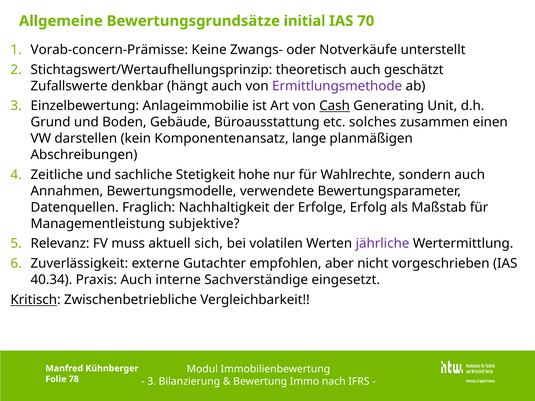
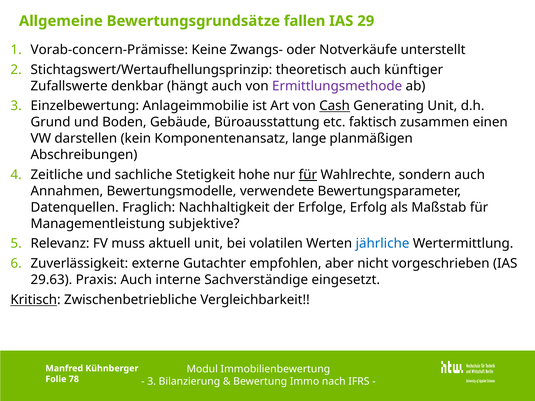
initial: initial -> fallen
70: 70 -> 29
geschätzt: geschätzt -> künftiger
solches: solches -> faktisch
für at (308, 175) underline: none -> present
aktuell sich: sich -> unit
jährliche colour: purple -> blue
40.34: 40.34 -> 29.63
